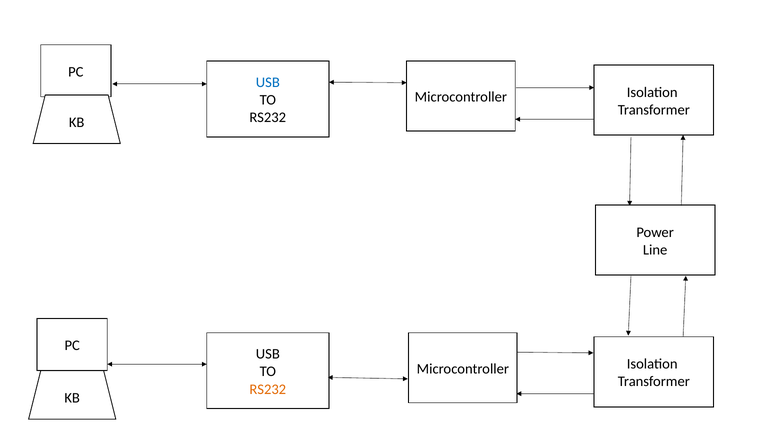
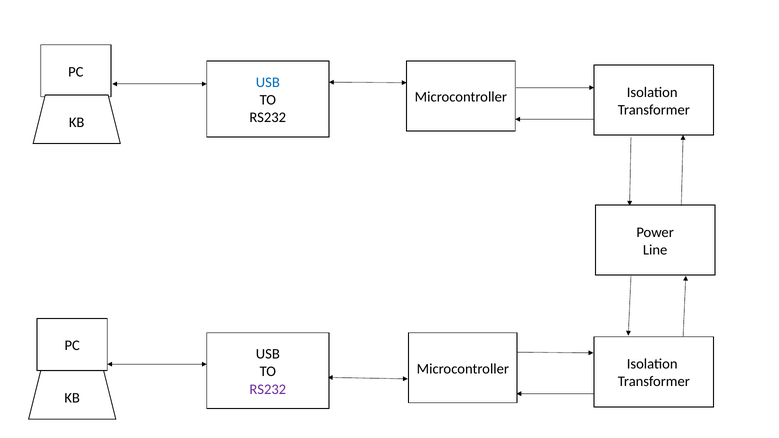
RS232 at (268, 389) colour: orange -> purple
